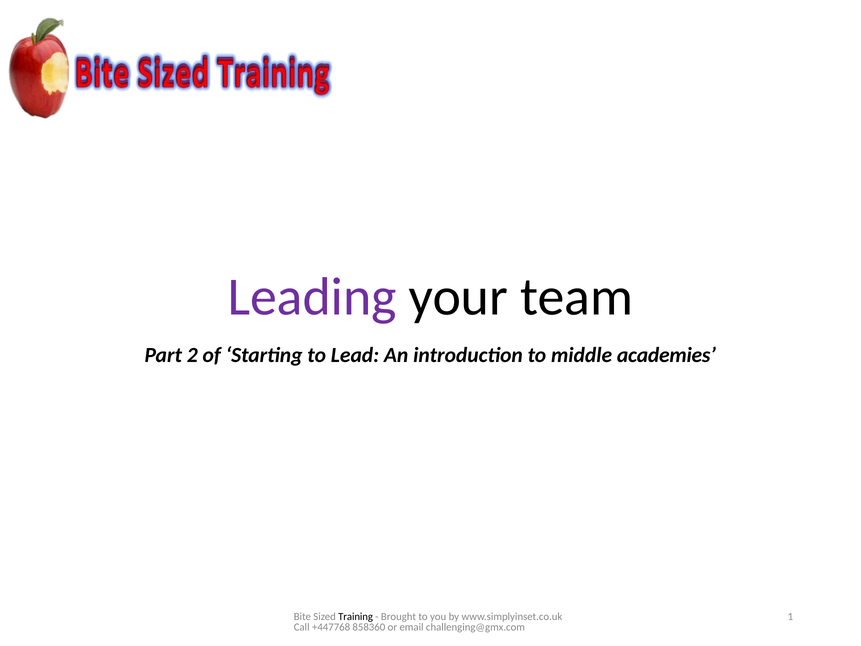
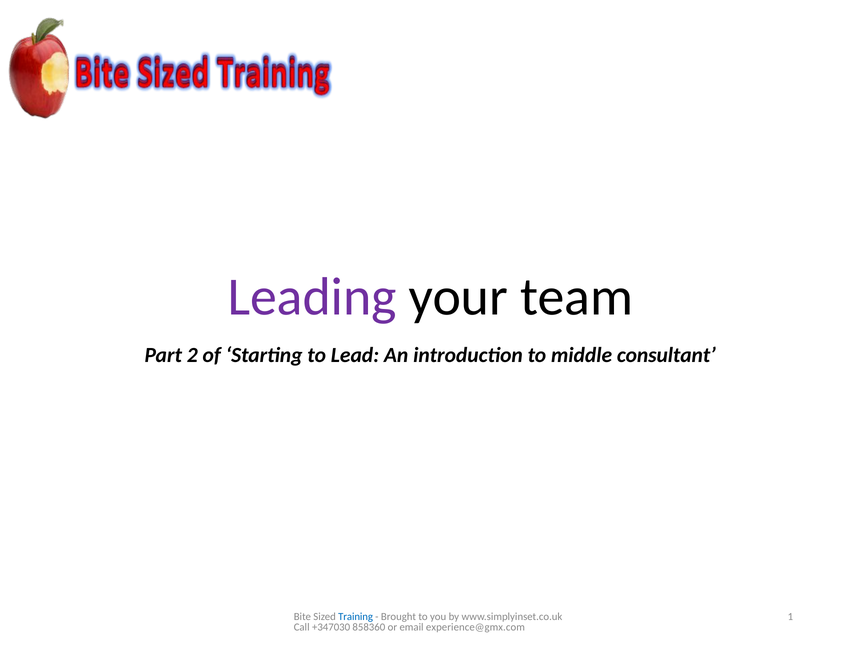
academies: academies -> consultant
Training colour: black -> blue
+447768: +447768 -> +347030
challenging@gmx.com: challenging@gmx.com -> experience@gmx.com
